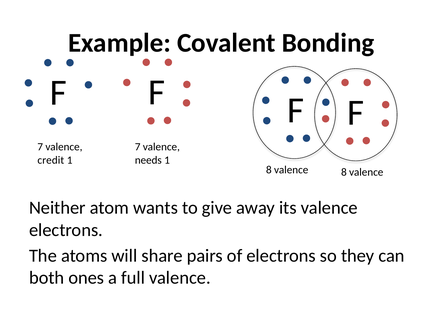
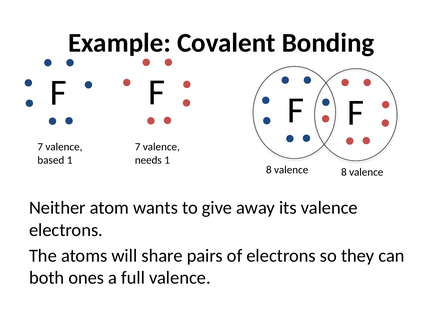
credit: credit -> based
